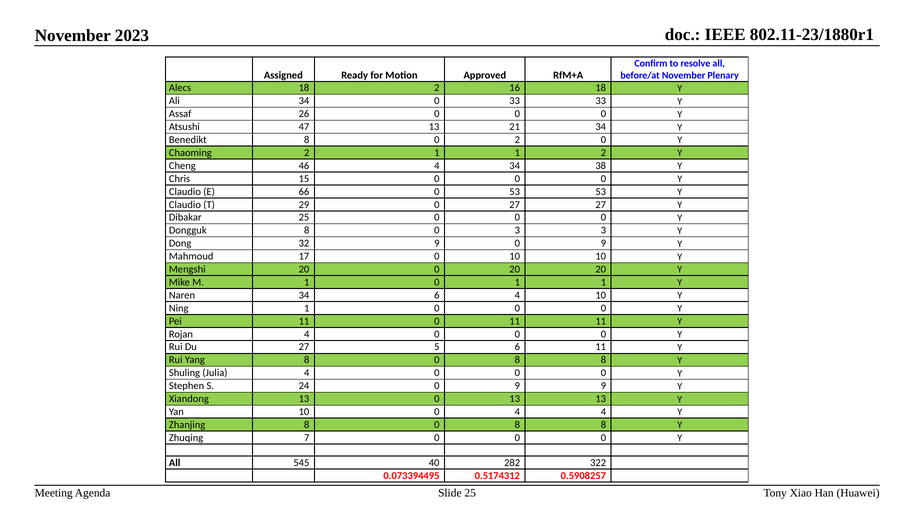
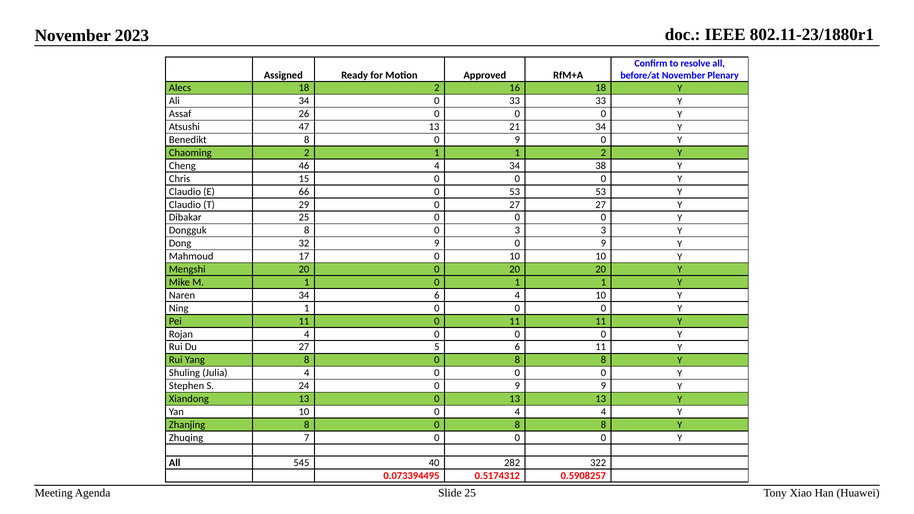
8 0 2: 2 -> 9
